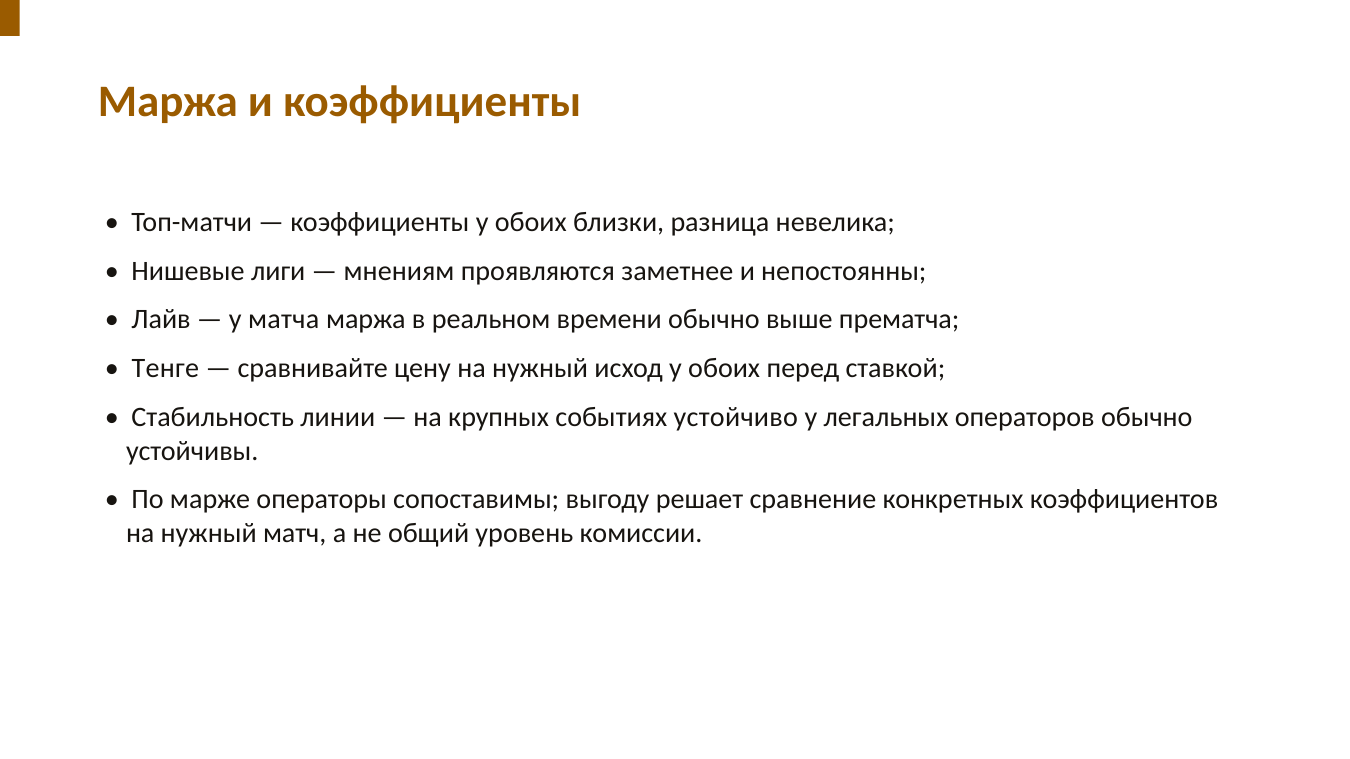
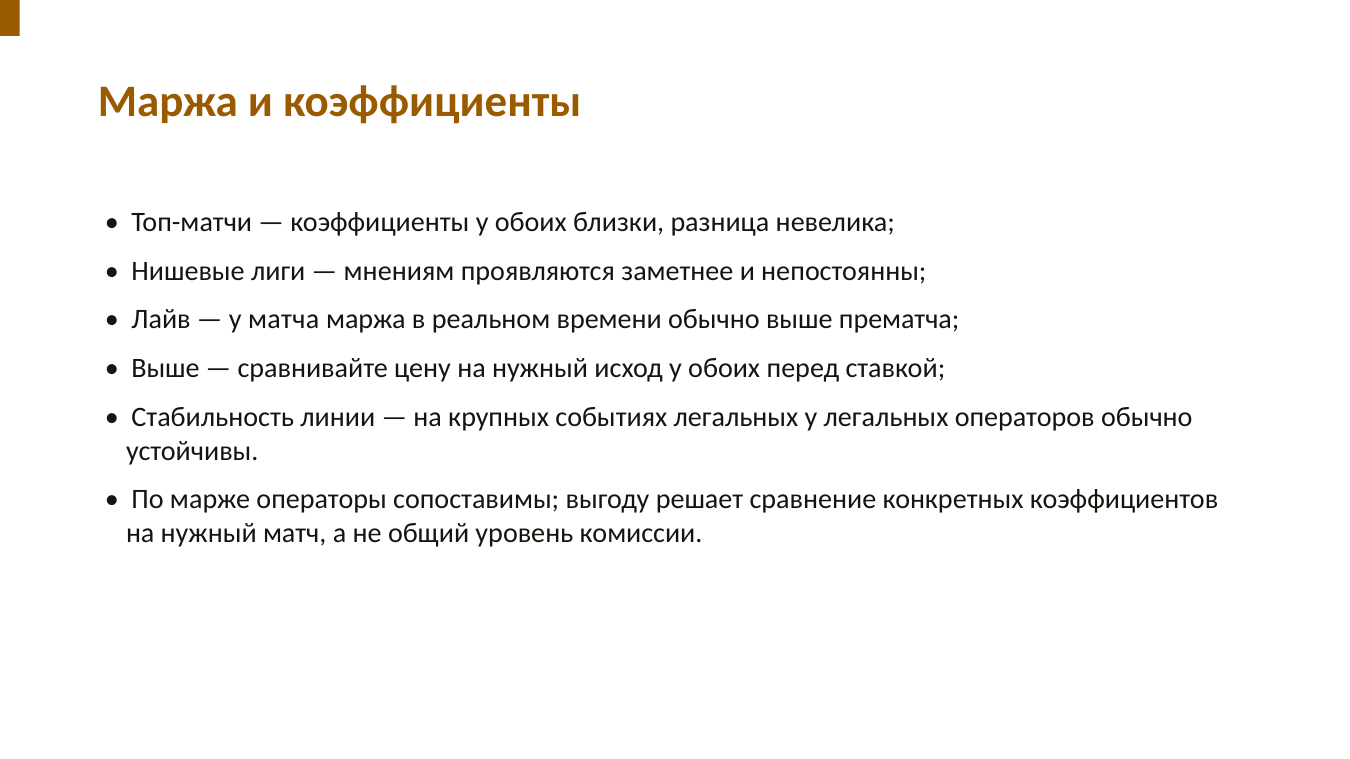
Тенге at (165, 369): Тенге -> Выше
событиях устойчиво: устойчиво -> легальных
